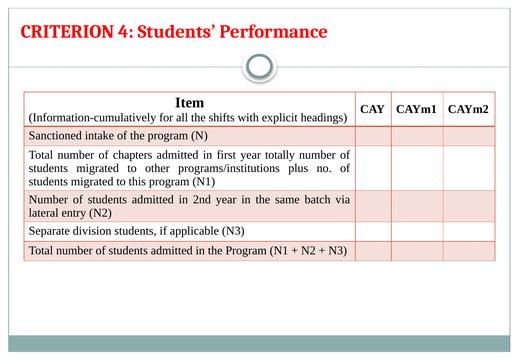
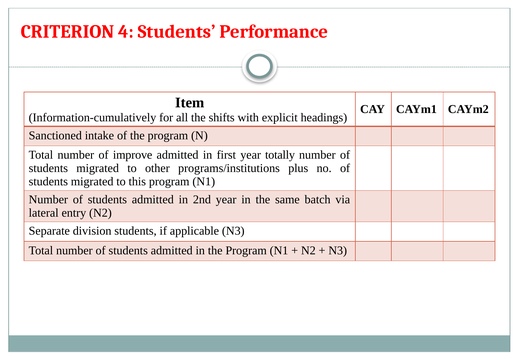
chapters: chapters -> improve
